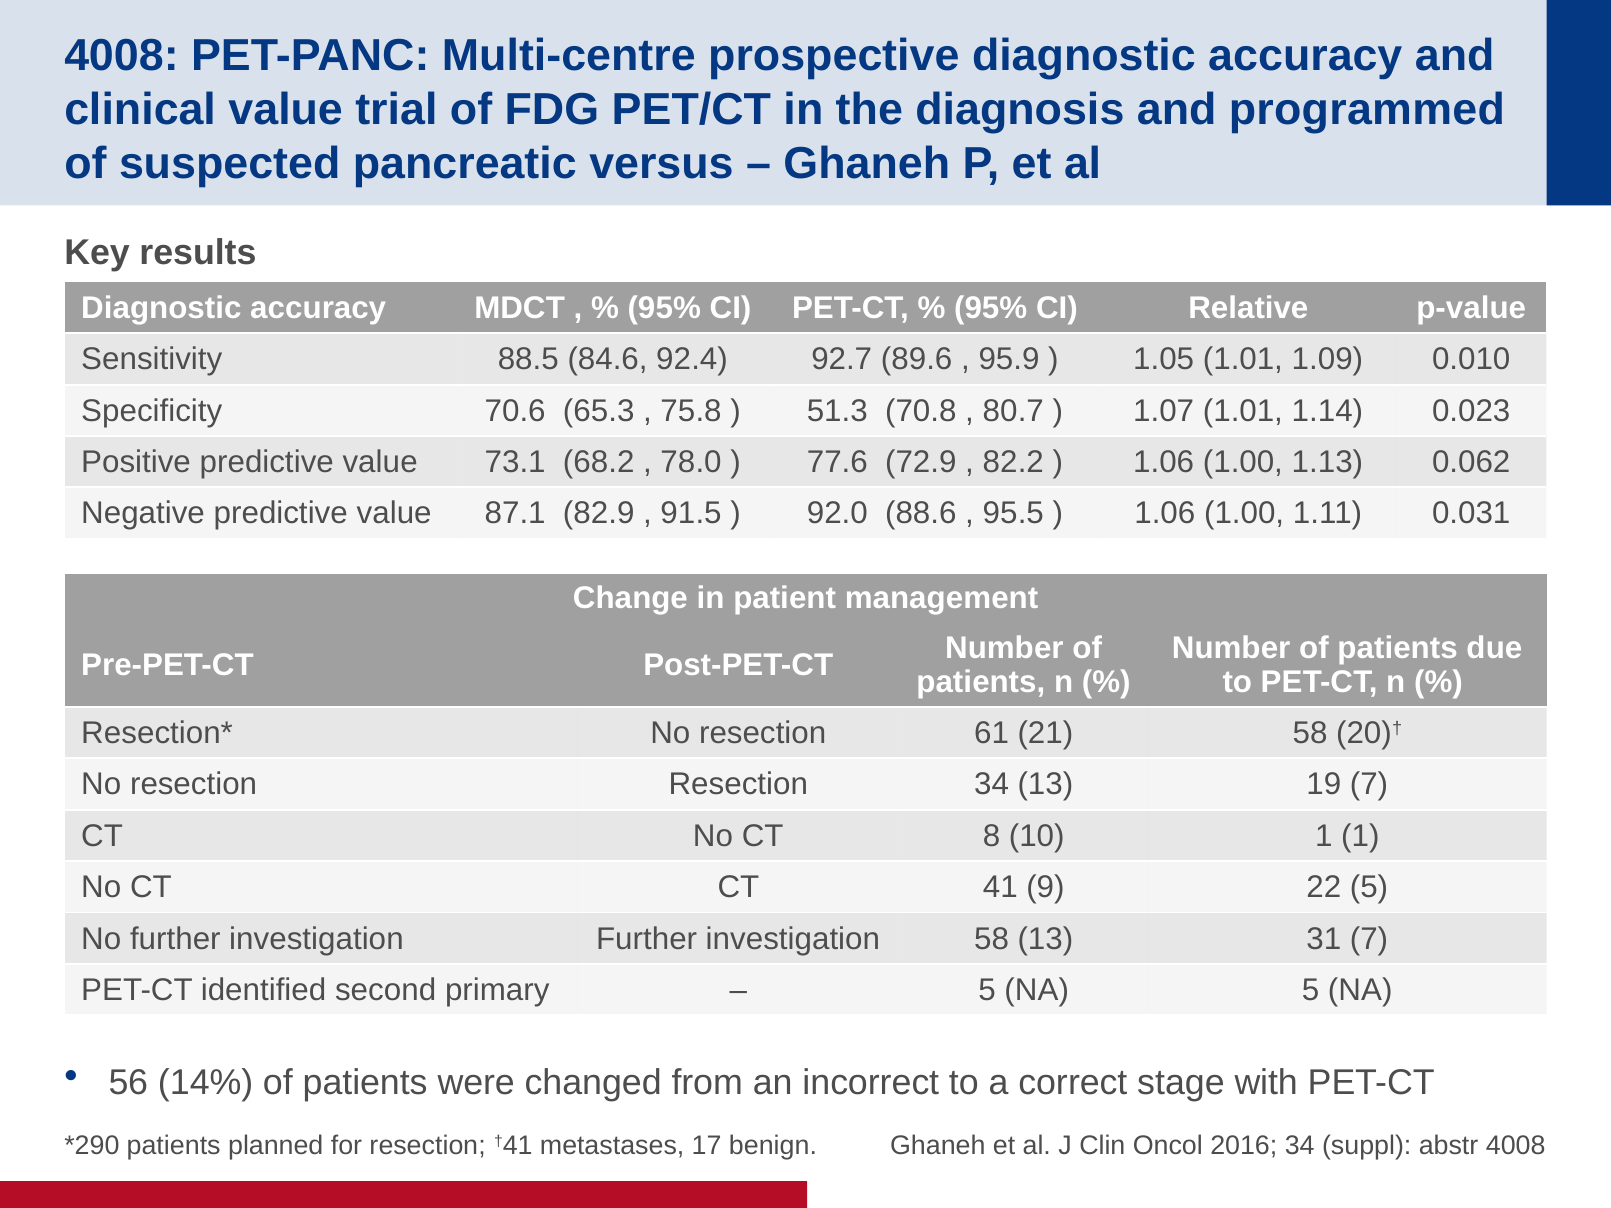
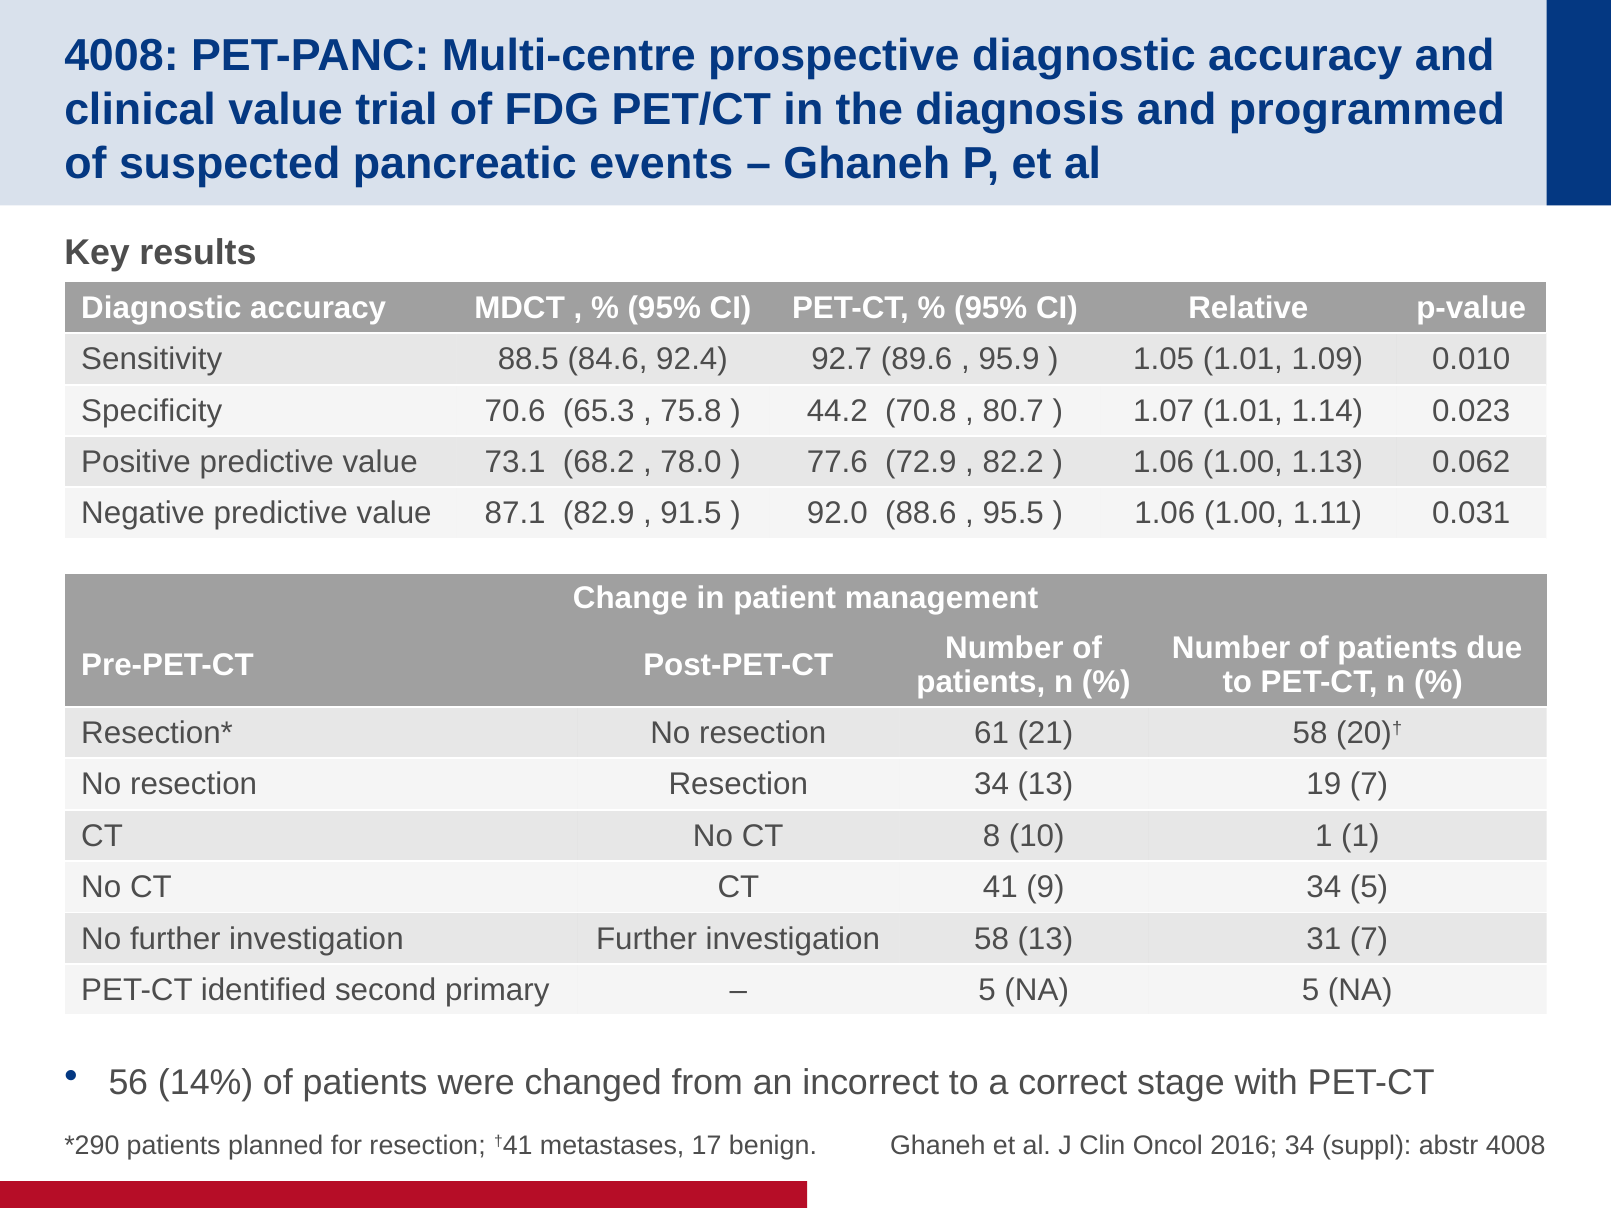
versus: versus -> events
51.3: 51.3 -> 44.2
9 22: 22 -> 34
